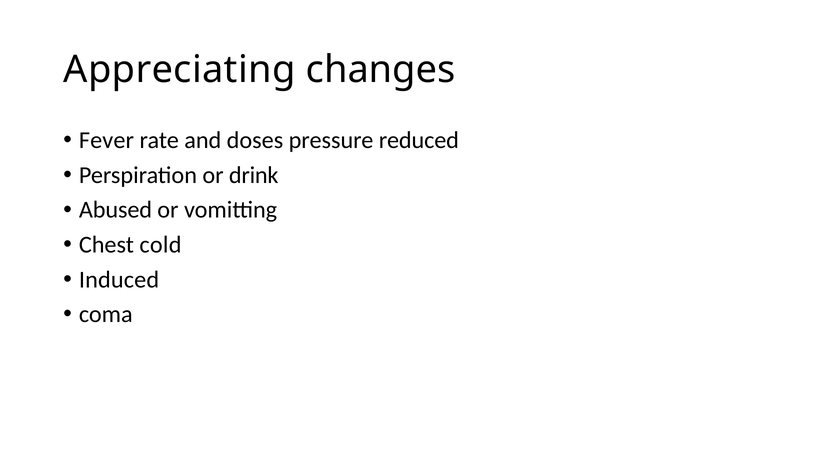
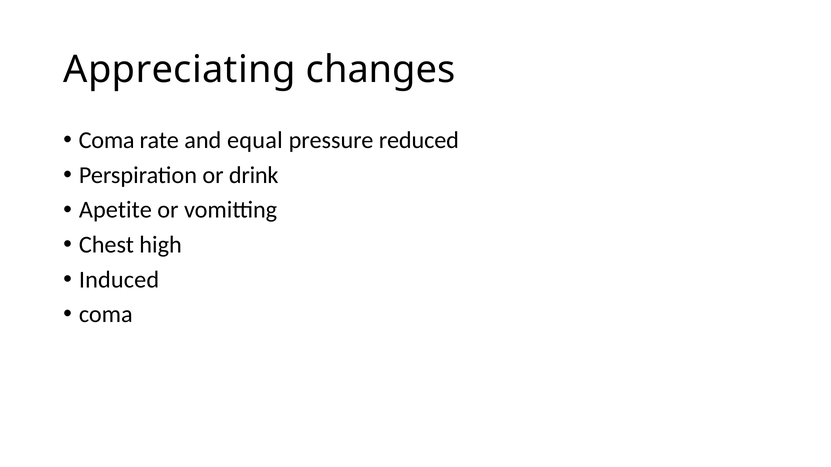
Fever at (106, 140): Fever -> Coma
doses: doses -> equal
Abused: Abused -> Apetite
cold: cold -> high
